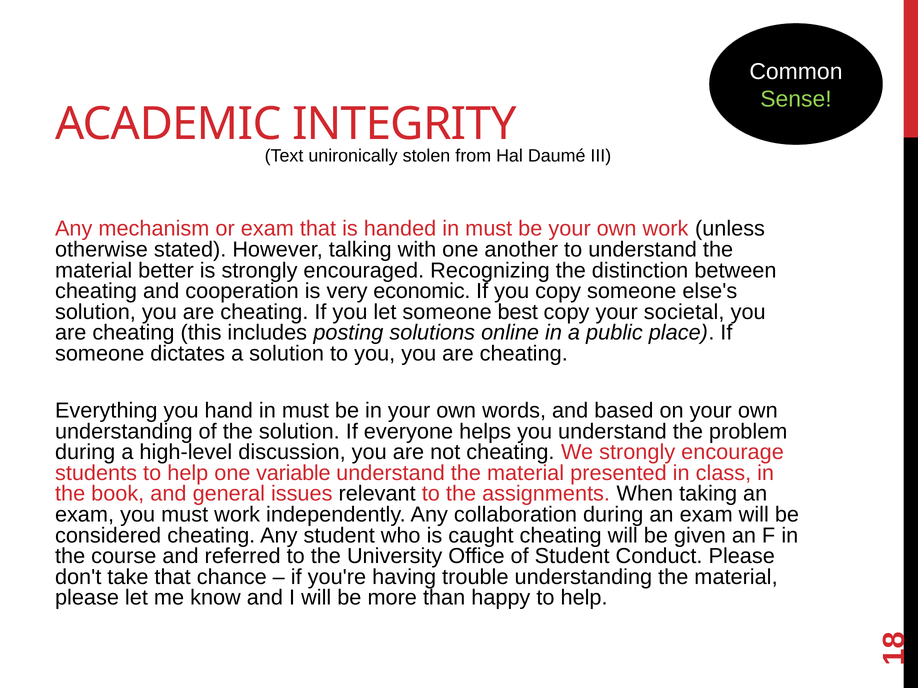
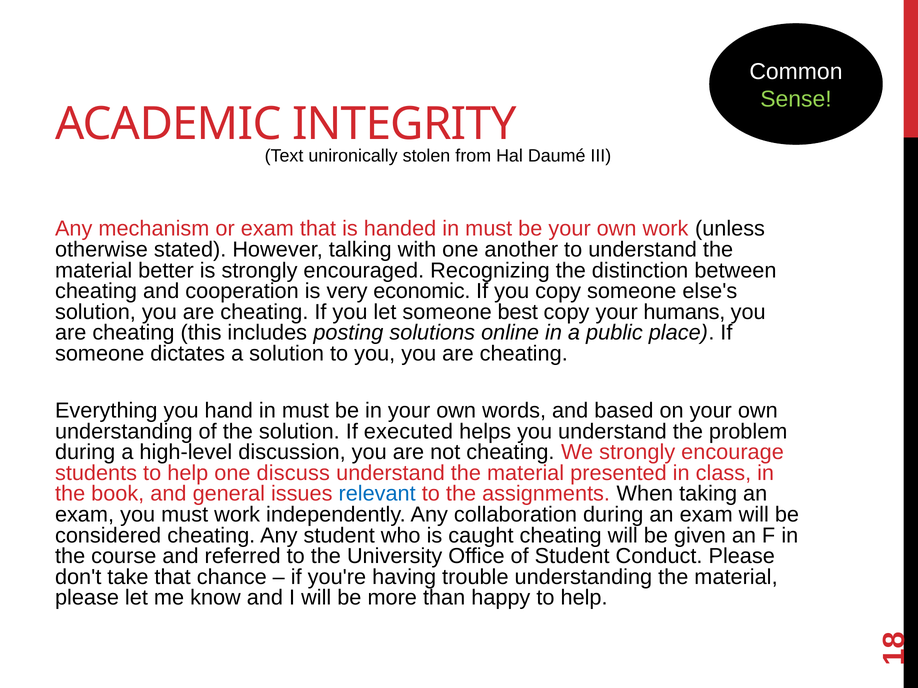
societal: societal -> humans
everyone: everyone -> executed
variable: variable -> discuss
relevant colour: black -> blue
